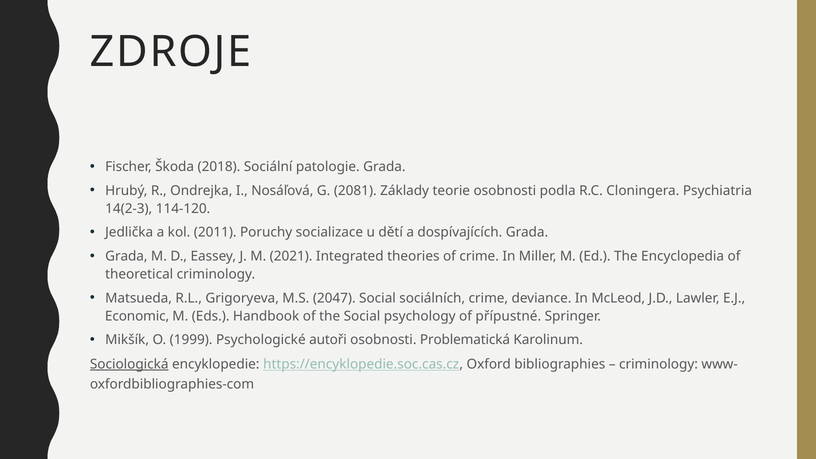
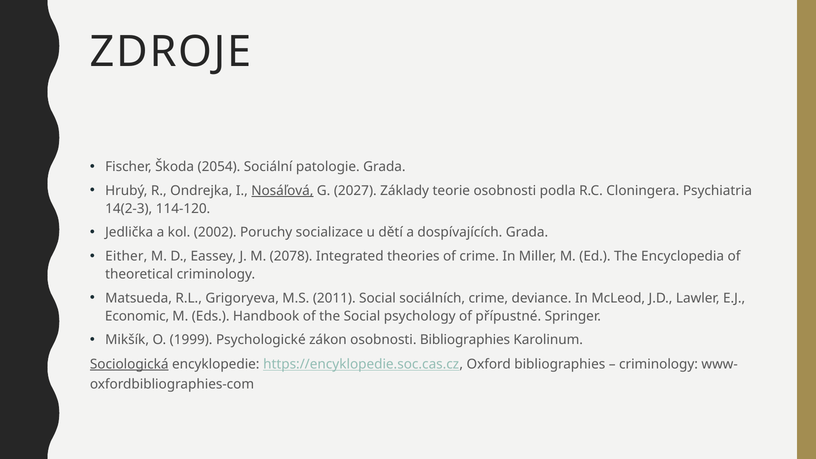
2018: 2018 -> 2054
Nosáľová underline: none -> present
2081: 2081 -> 2027
2011: 2011 -> 2002
Grada at (126, 256): Grada -> Either
2021: 2021 -> 2078
2047: 2047 -> 2011
autoři: autoři -> zákon
osobnosti Problematická: Problematická -> Bibliographies
